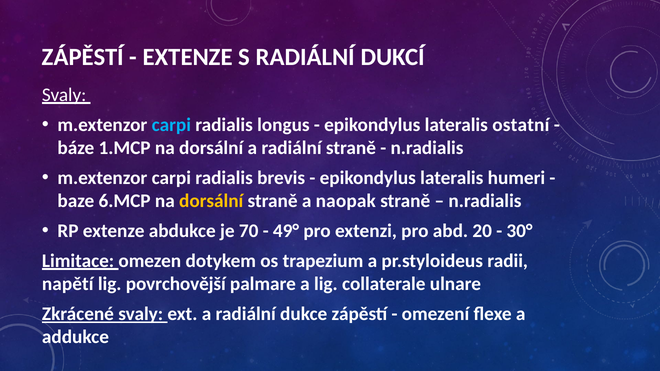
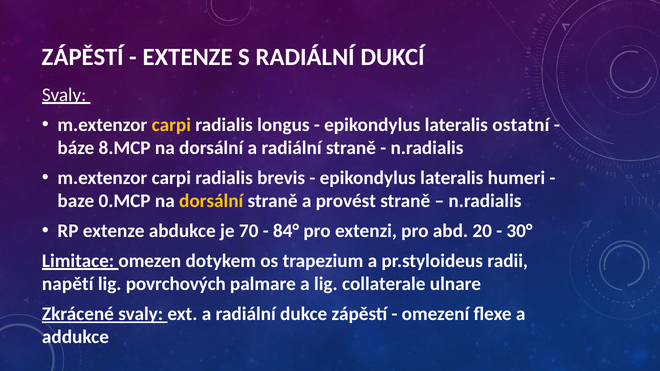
carpi at (171, 125) colour: light blue -> yellow
1.MCP: 1.MCP -> 8.MCP
6.MCP: 6.MCP -> 0.MCP
naopak: naopak -> provést
49°: 49° -> 84°
povrchovější: povrchovější -> povrchových
